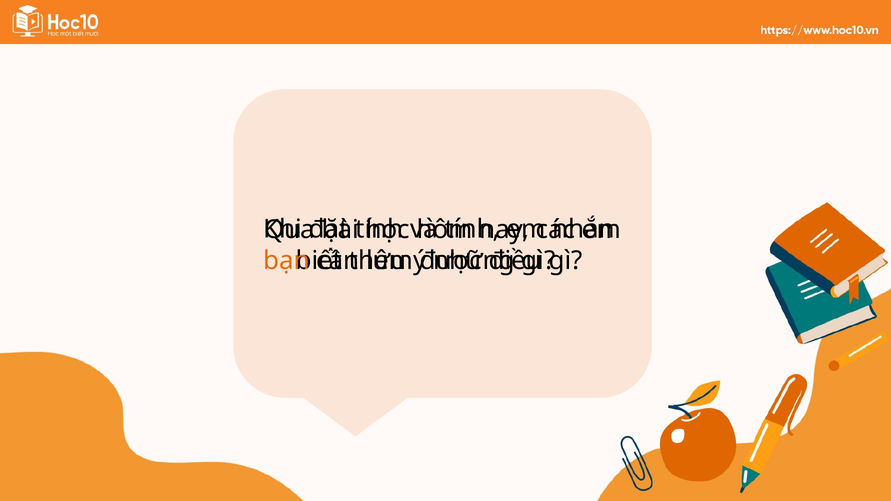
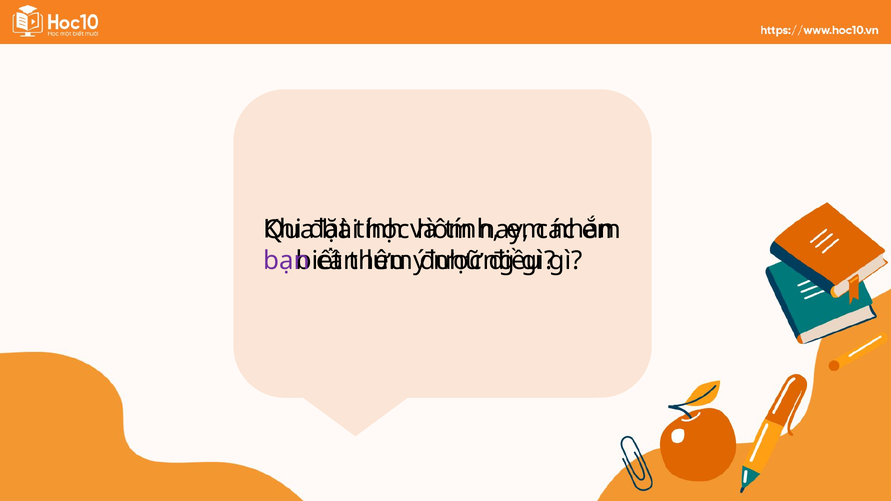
bạn colour: orange -> purple
